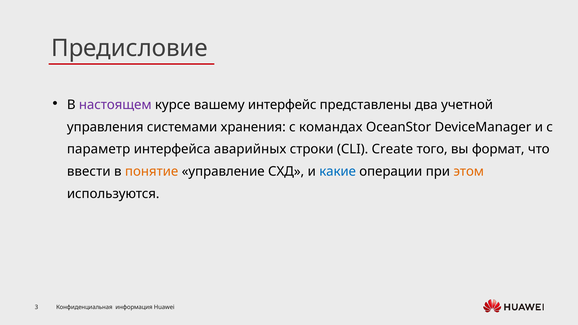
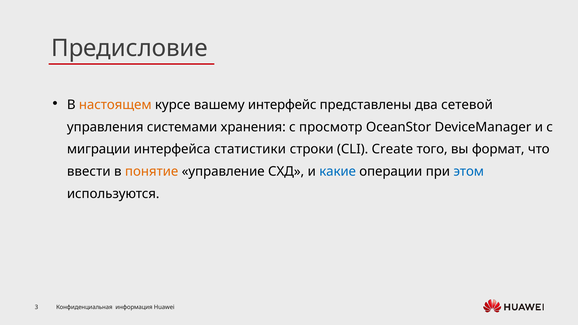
настоящем colour: purple -> orange
учетной: учетной -> сетевой
командах: командах -> просмотр
параметр: параметр -> миграции
аварийных: аварийных -> статистики
этом colour: orange -> blue
